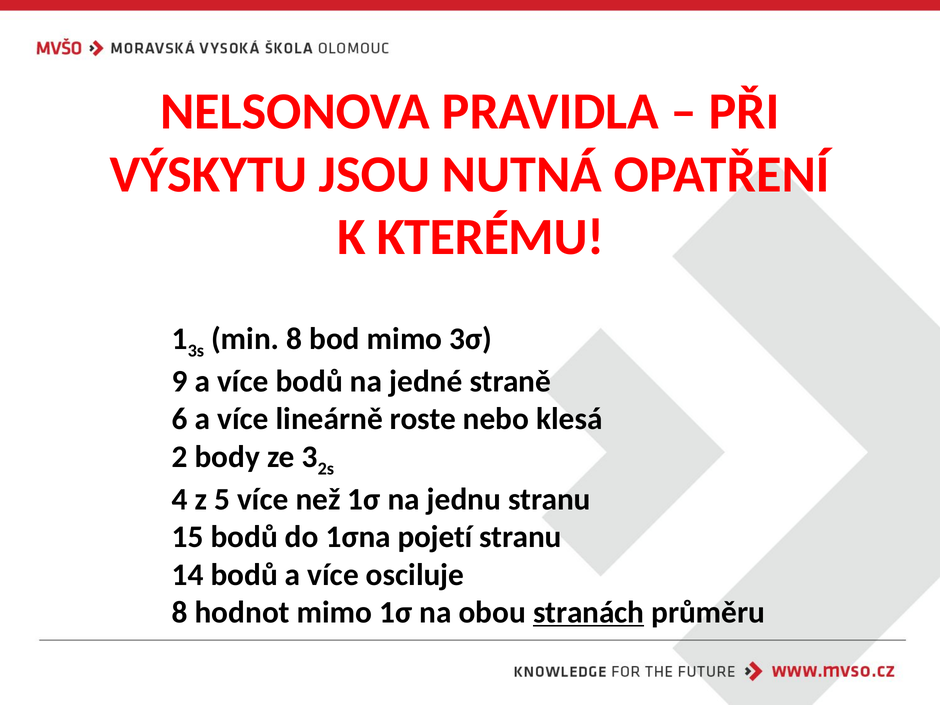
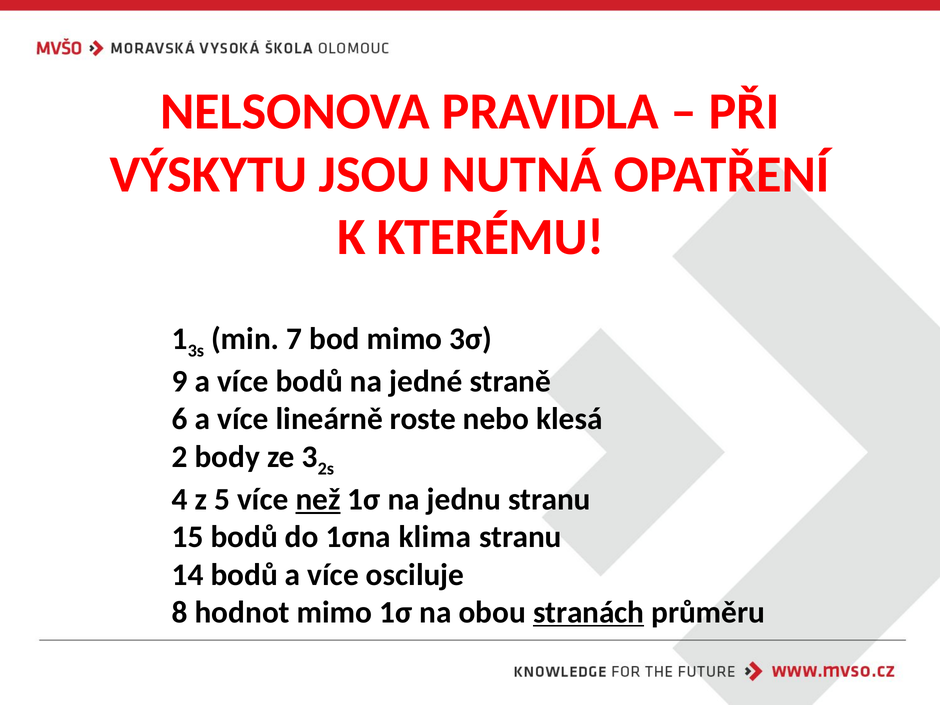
min 8: 8 -> 7
než underline: none -> present
pojetí: pojetí -> klima
